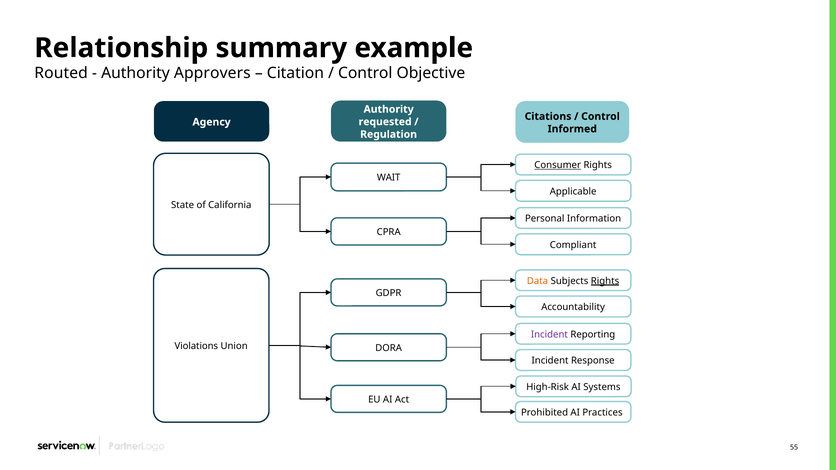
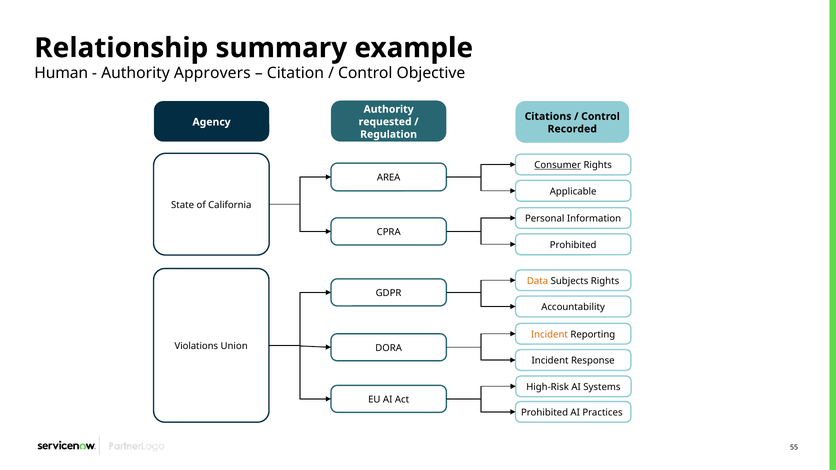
Routed: Routed -> Human
Informed: Informed -> Recorded
WAIT: WAIT -> AREA
Compliant at (573, 245): Compliant -> Prohibited
Rights at (605, 281) underline: present -> none
Incident at (549, 335) colour: purple -> orange
